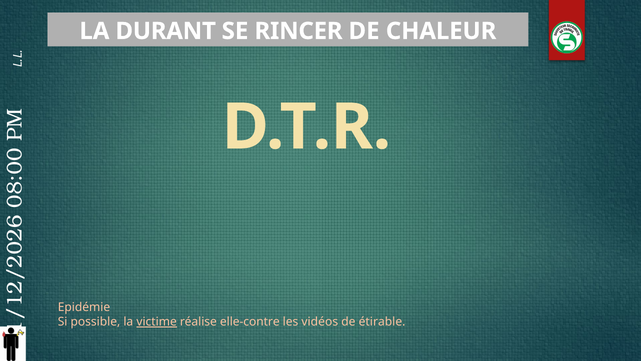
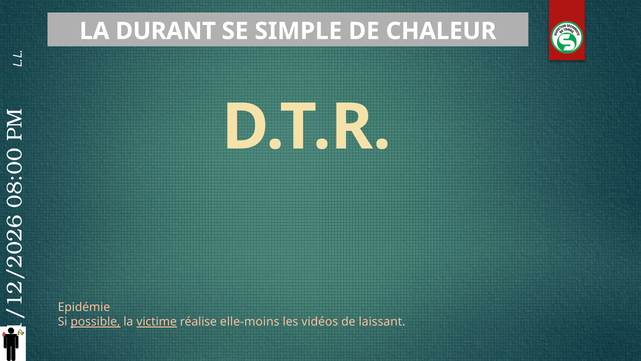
RINCER: RINCER -> SIMPLE
possible underline: none -> present
elle-contre: elle-contre -> elle-moins
étirable: étirable -> laissant
